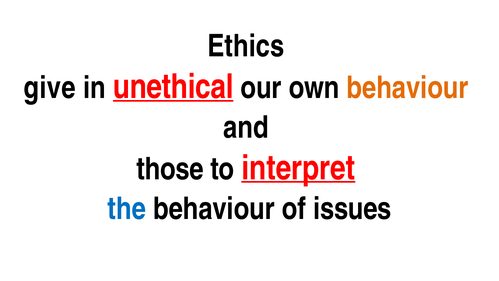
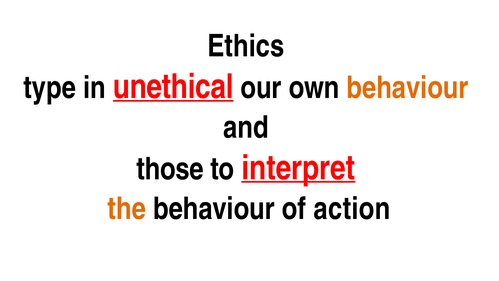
give: give -> type
the colour: blue -> orange
issues: issues -> action
